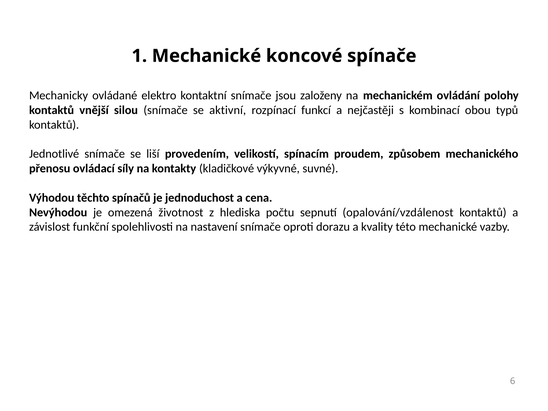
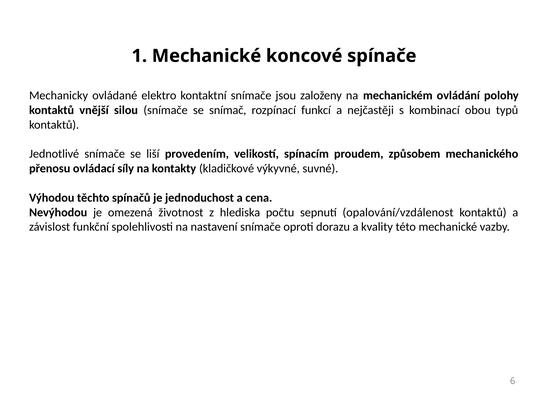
aktivní: aktivní -> snímač
